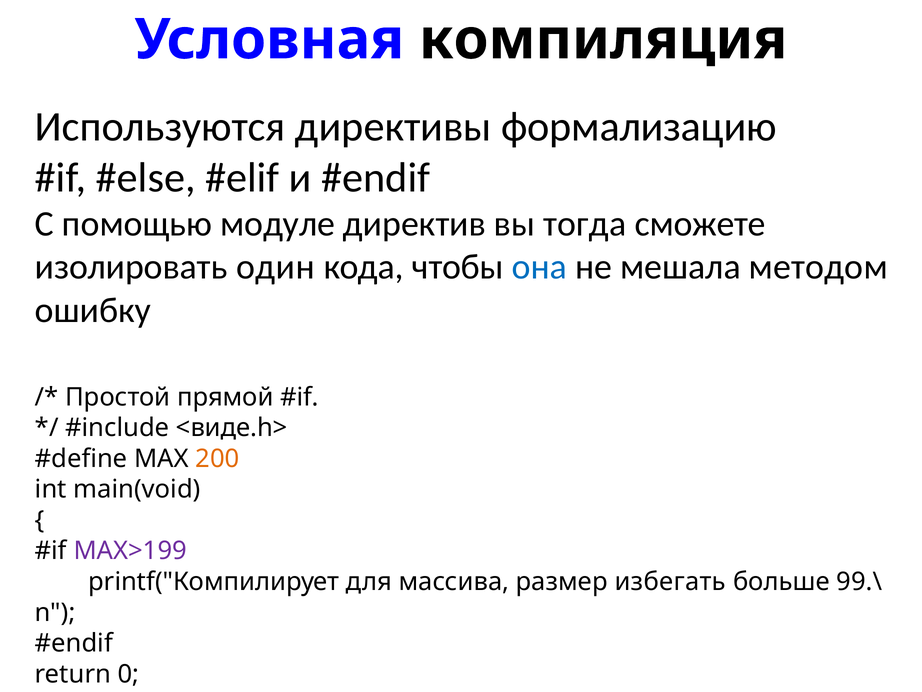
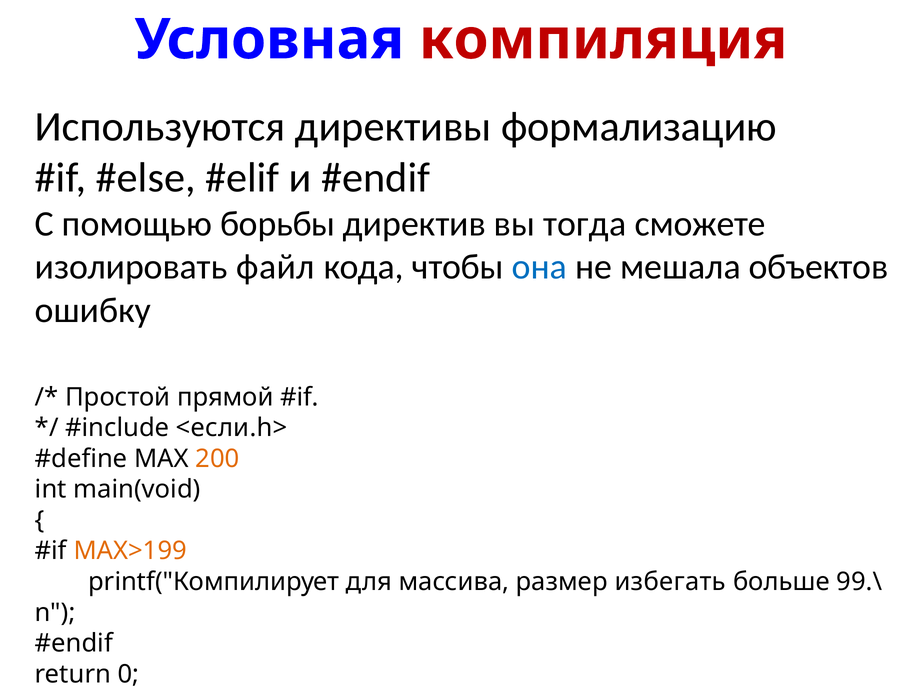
компиляция colour: black -> red
модуле: модуле -> борьбы
один: один -> файл
методом: методом -> объектов
<виде.h>: <виде.h> -> <если.h>
MAX>199 colour: purple -> orange
